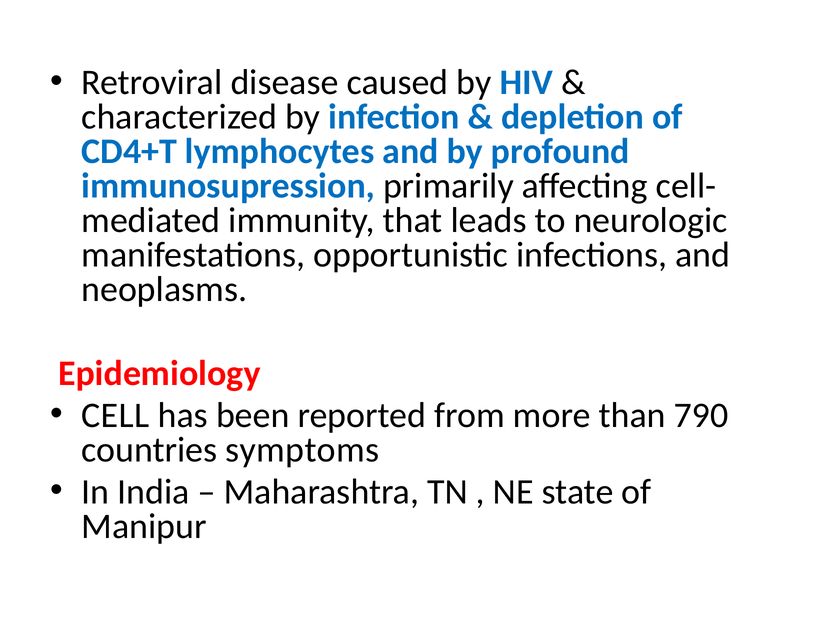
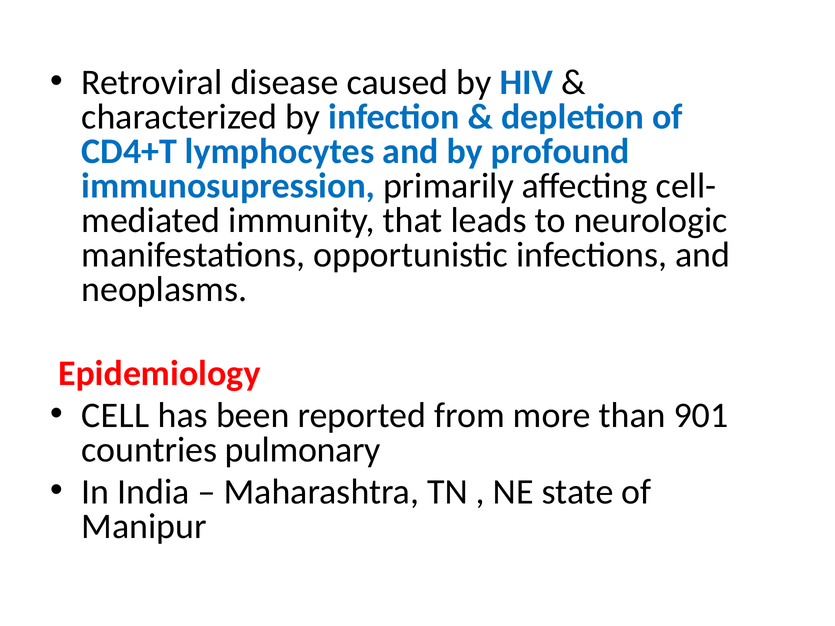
790: 790 -> 901
symptoms: symptoms -> pulmonary
